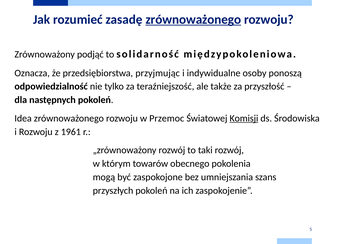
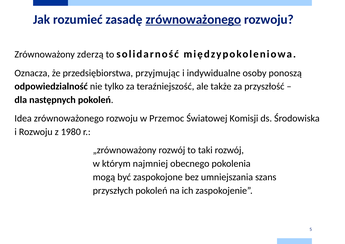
podjąć: podjąć -> zderzą
Komisji underline: present -> none
1961: 1961 -> 1980
towarów: towarów -> najmniej
